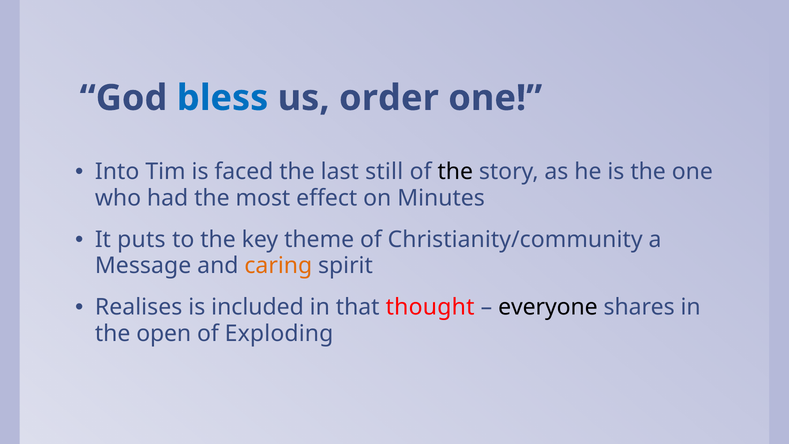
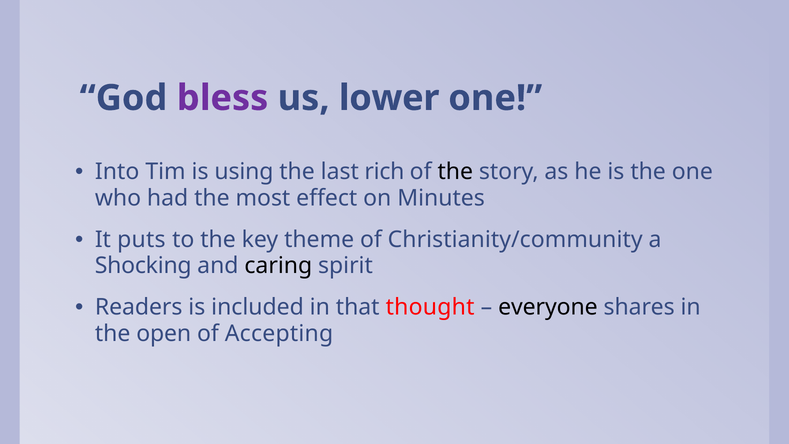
bless colour: blue -> purple
order: order -> lower
faced: faced -> using
still: still -> rich
Message: Message -> Shocking
caring colour: orange -> black
Realises: Realises -> Readers
Exploding: Exploding -> Accepting
